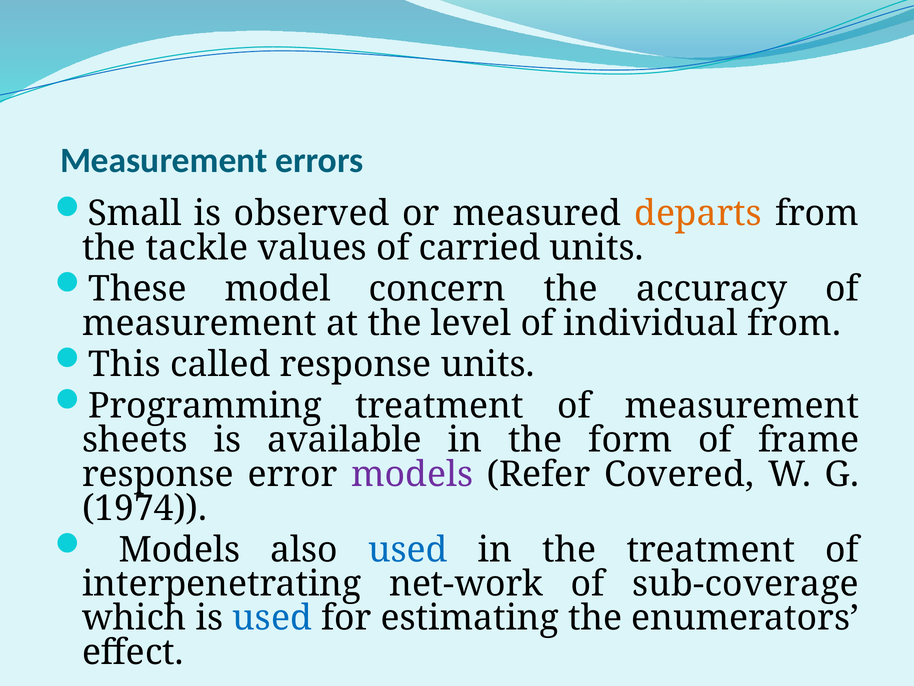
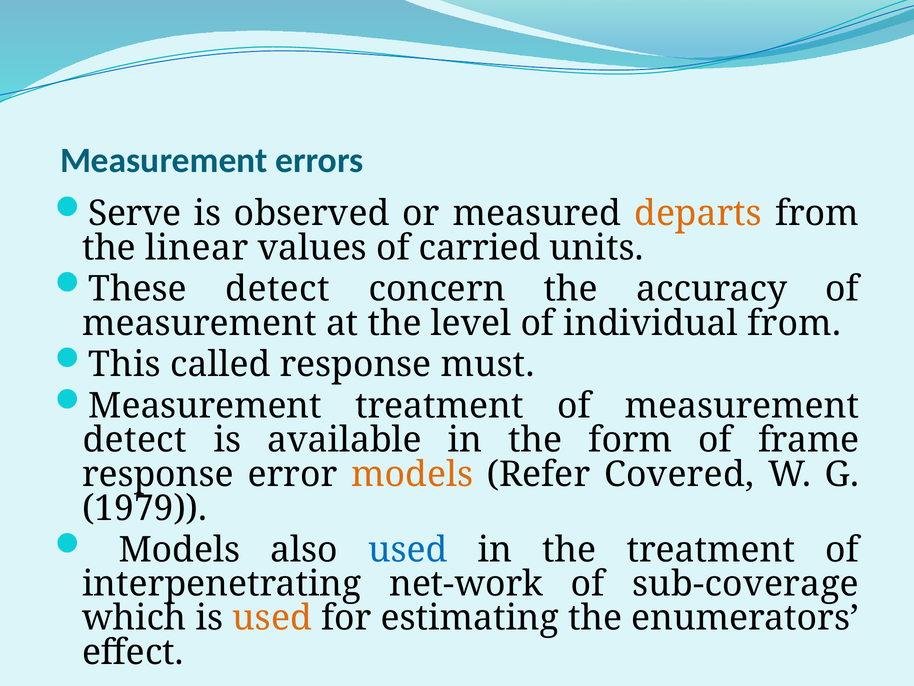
Small: Small -> Serve
tackle: tackle -> linear
These model: model -> detect
response units: units -> must
Programming at (205, 406): Programming -> Measurement
sheets at (135, 440): sheets -> detect
models at (412, 474) colour: purple -> orange
1974: 1974 -> 1979
used at (272, 618) colour: blue -> orange
